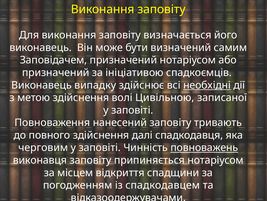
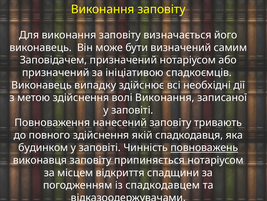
необхідні underline: present -> none
волі Цивільною: Цивільною -> Виконання
далі: далі -> якій
черговим: черговим -> будинком
